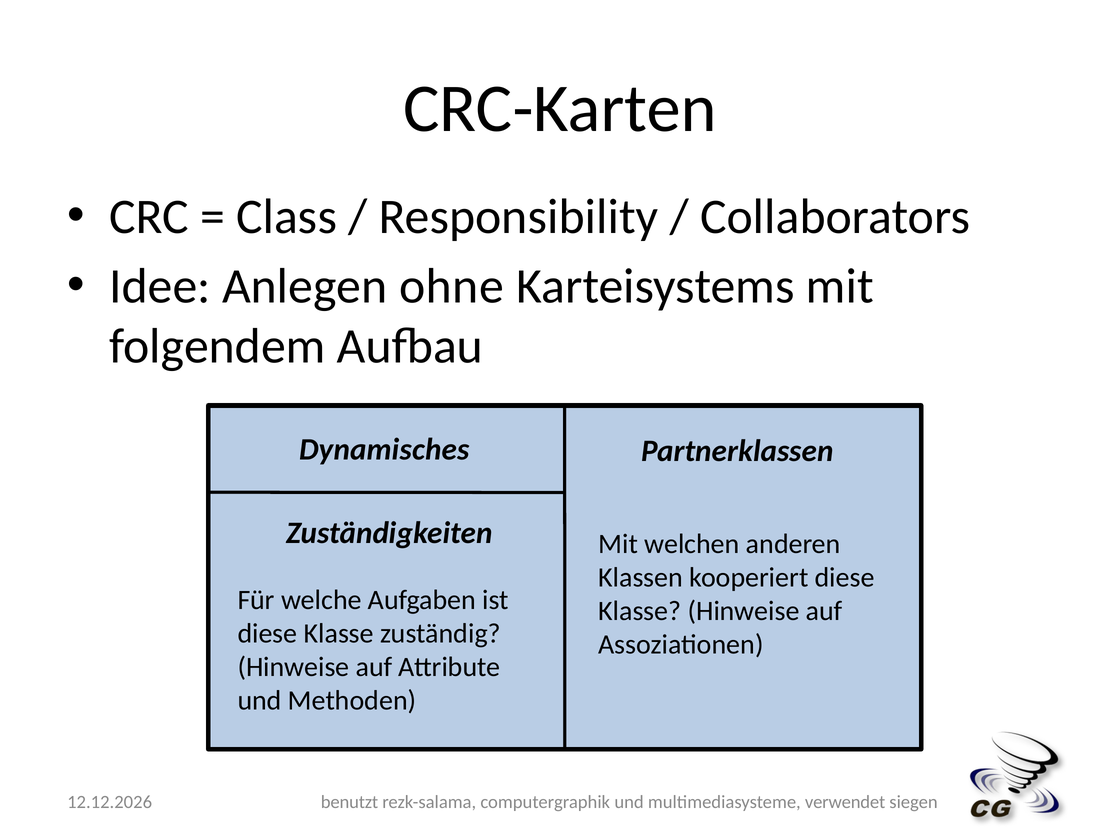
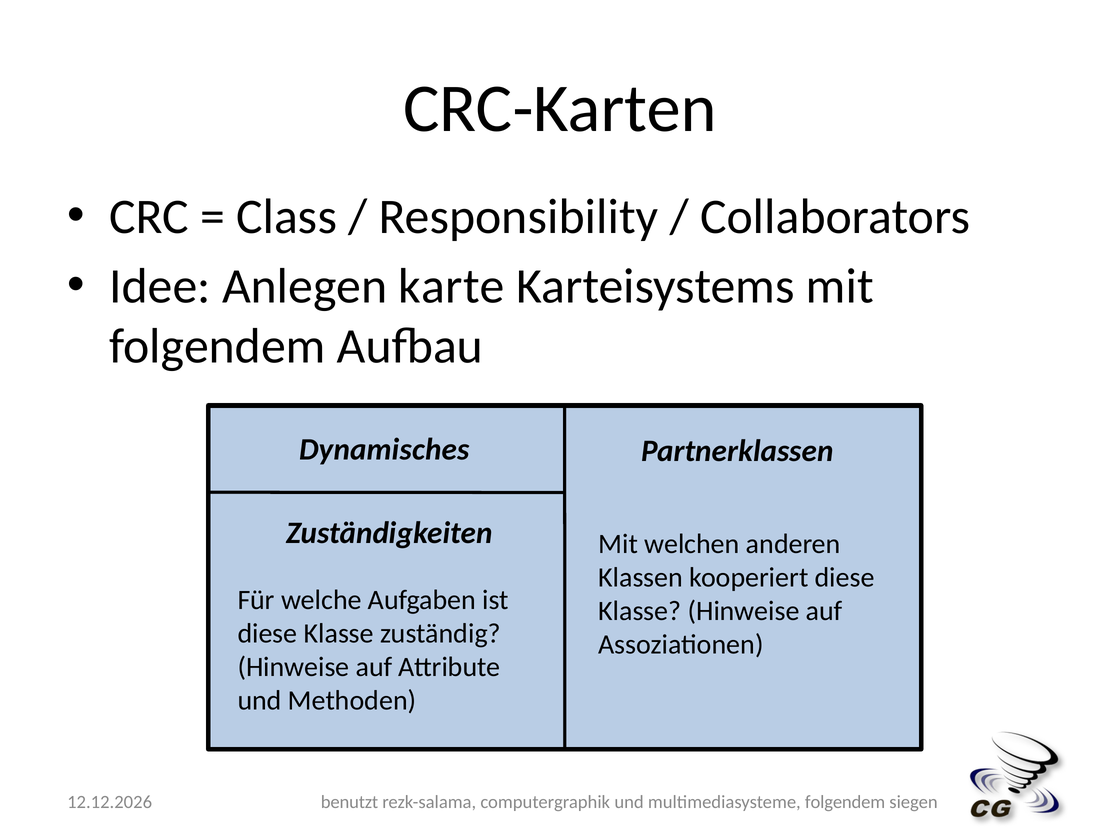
ohne: ohne -> karte
multimediasysteme verwendet: verwendet -> folgendem
